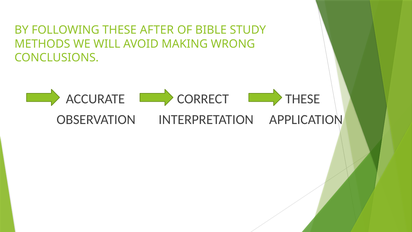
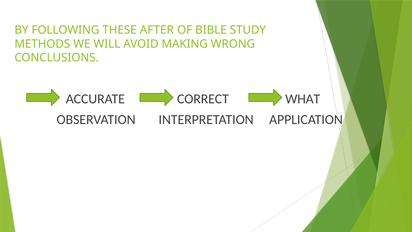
CORRECT THESE: THESE -> WHAT
